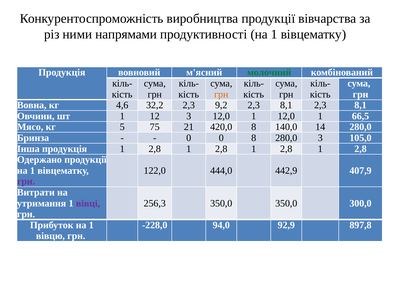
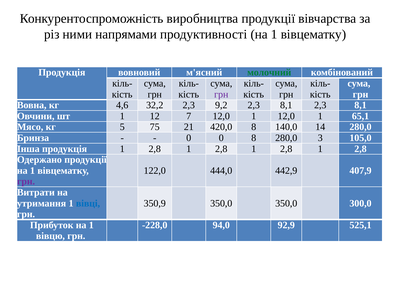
грн at (221, 94) colour: orange -> purple
12 3: 3 -> 7
66,5: 66,5 -> 65,1
вівці colour: purple -> blue
256,3: 256,3 -> 350,9
897,8: 897,8 -> 525,1
